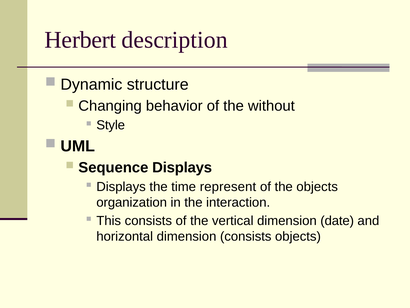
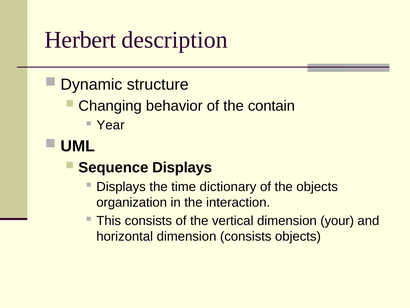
without: without -> contain
Style: Style -> Year
represent: represent -> dictionary
date: date -> your
